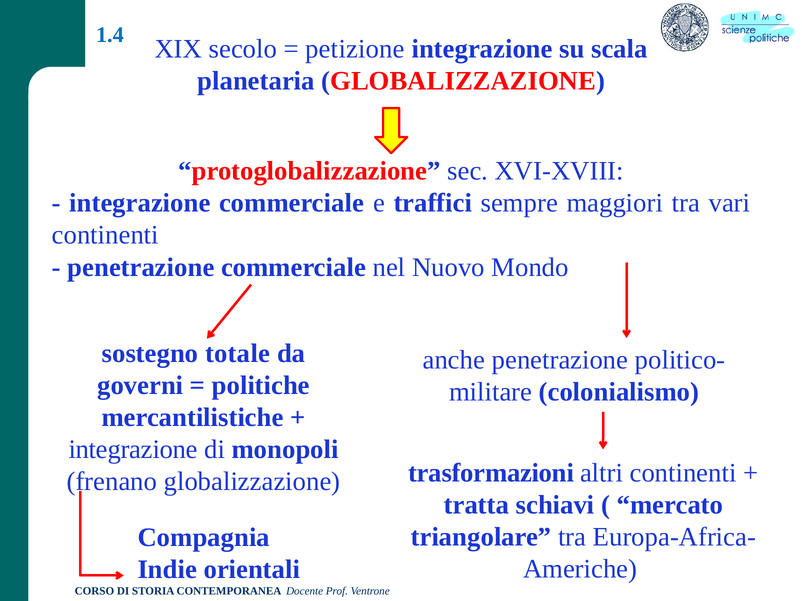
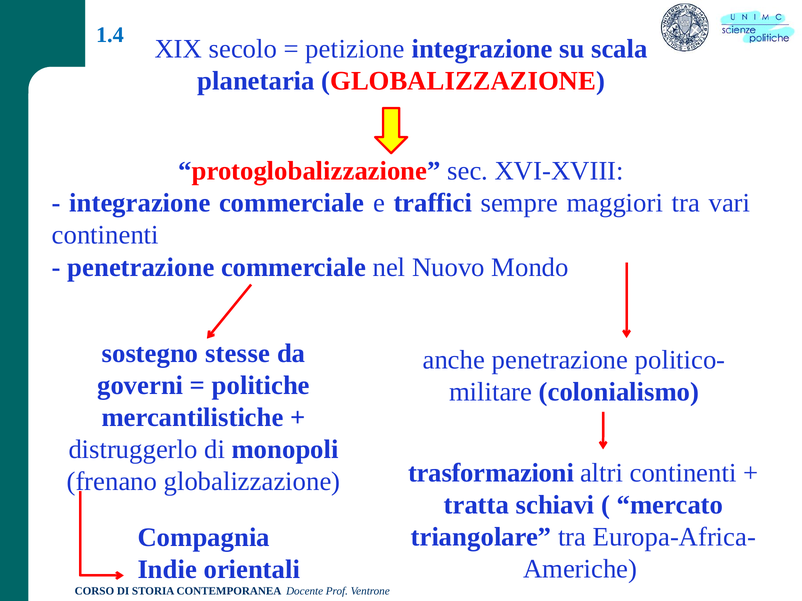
totale: totale -> stesse
integrazione at (133, 450): integrazione -> distruggerlo
